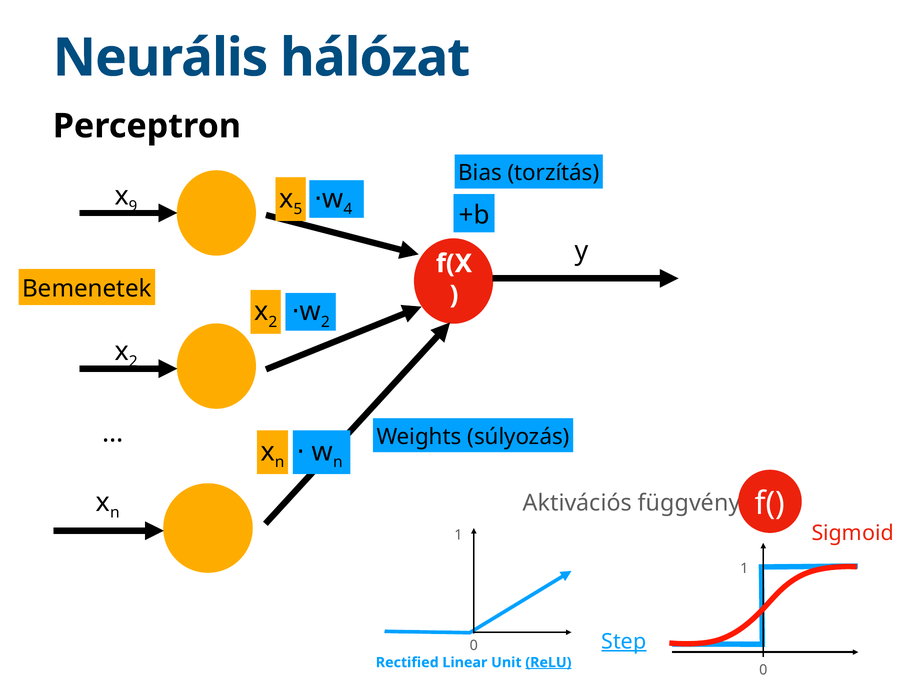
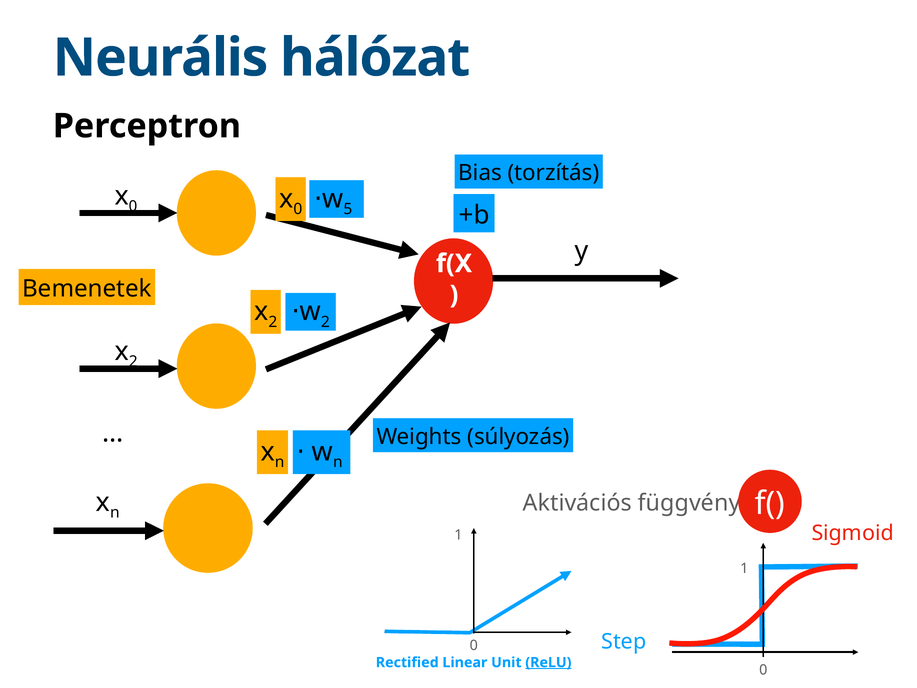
4: 4 -> 5
9 at (133, 206): 9 -> 0
5 at (298, 209): 5 -> 0
Step underline: present -> none
